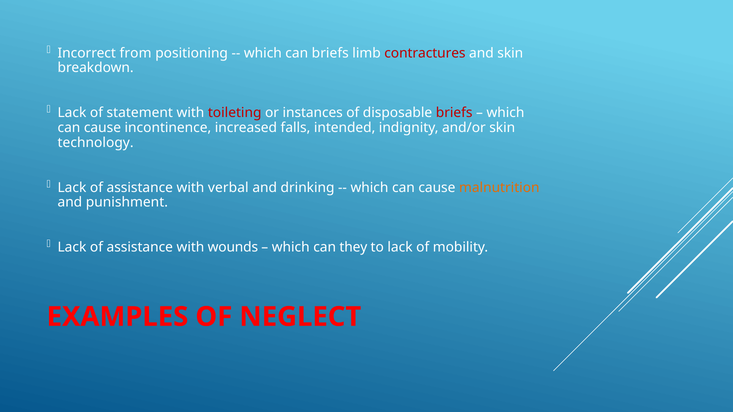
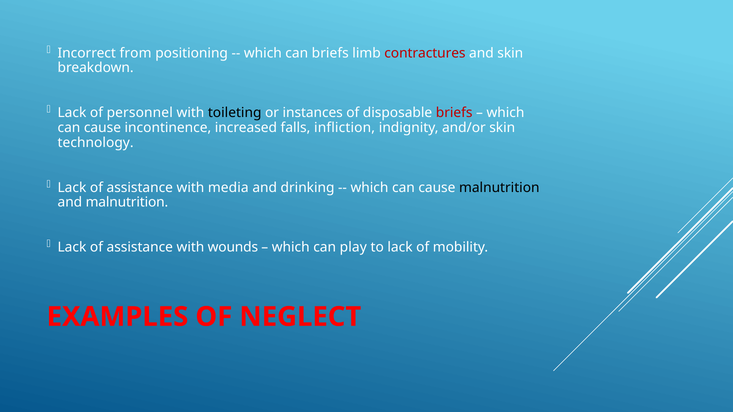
statement: statement -> personnel
toileting colour: red -> black
intended: intended -> infliction
verbal: verbal -> media
malnutrition at (499, 188) colour: orange -> black
and punishment: punishment -> malnutrition
they: they -> play
